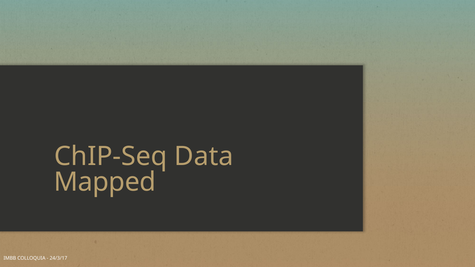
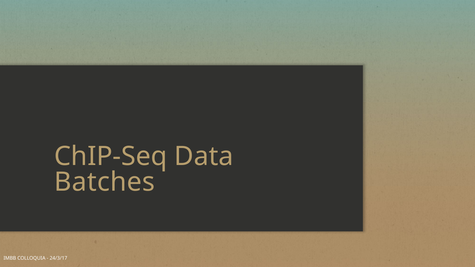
Mapped: Mapped -> Batches
